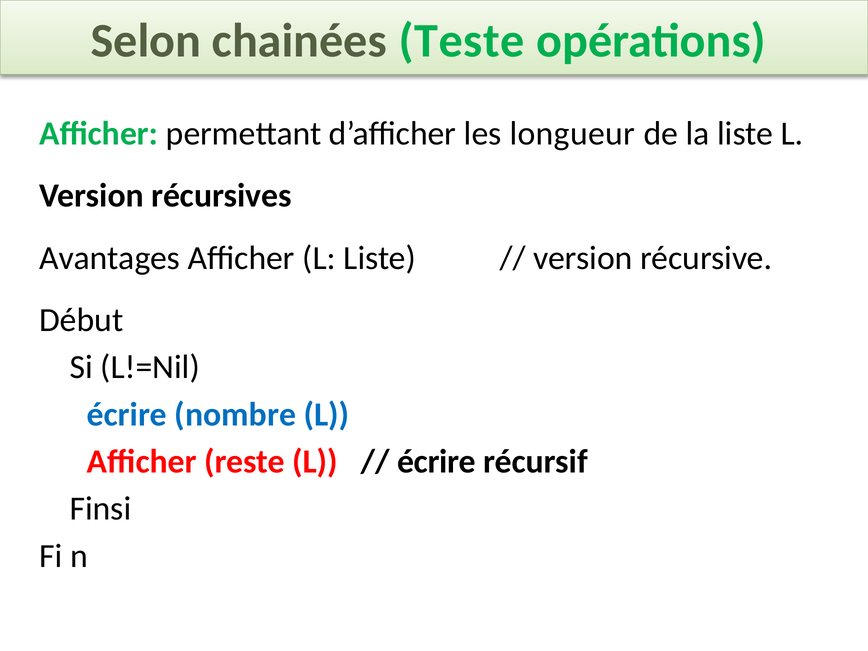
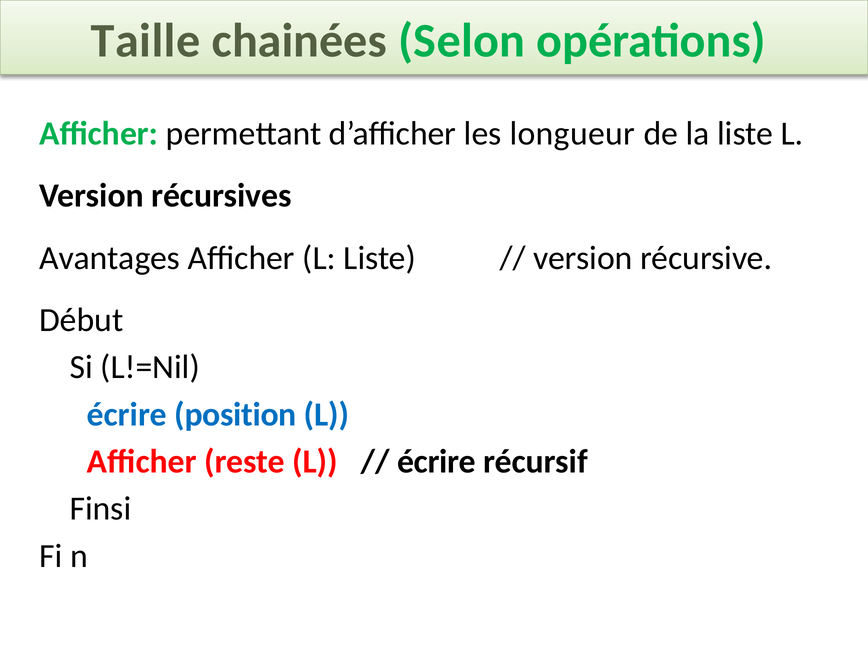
Selon: Selon -> Taille
Teste: Teste -> Selon
nombre: nombre -> position
